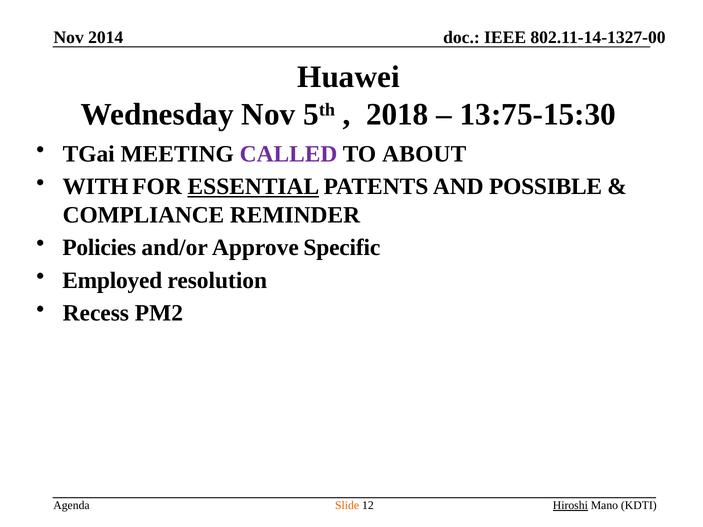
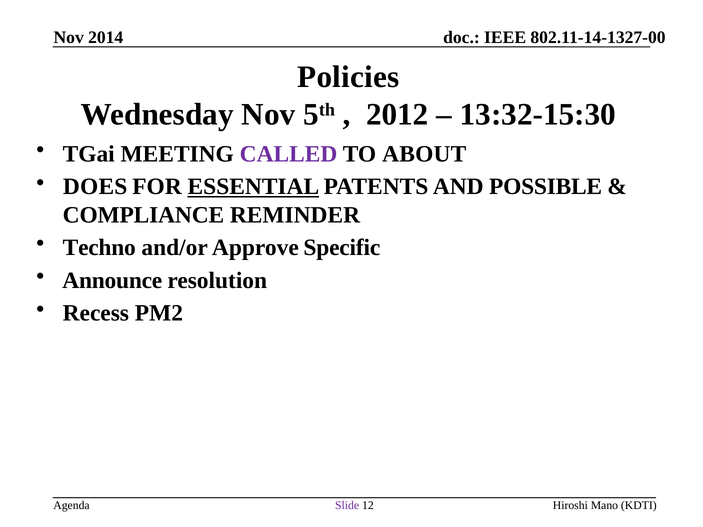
Huawei: Huawei -> Policies
2018: 2018 -> 2012
13:75-15:30: 13:75-15:30 -> 13:32-15:30
WITH: WITH -> DOES
Policies: Policies -> Techno
Employed: Employed -> Announce
Slide colour: orange -> purple
Hiroshi underline: present -> none
